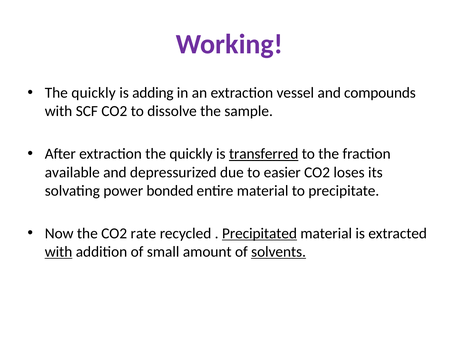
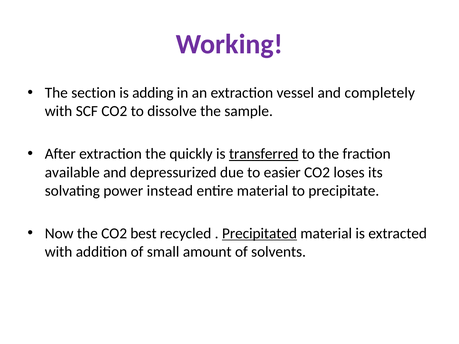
quickly at (94, 93): quickly -> section
compounds: compounds -> completely
bonded: bonded -> instead
rate: rate -> best
with at (59, 252) underline: present -> none
solvents underline: present -> none
